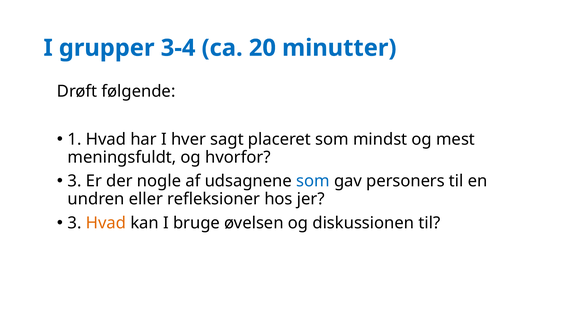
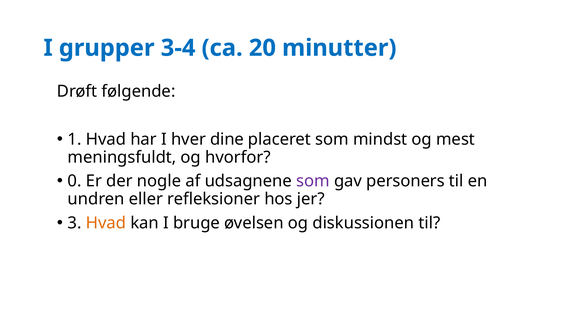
sagt: sagt -> dine
3 at (75, 181): 3 -> 0
som at (313, 181) colour: blue -> purple
